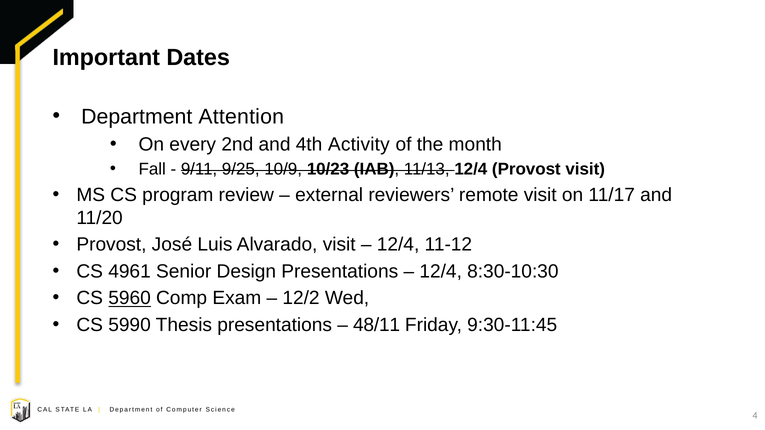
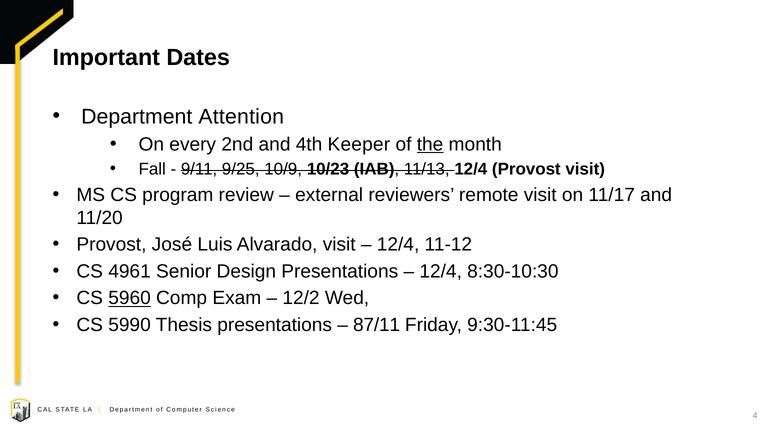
Activity: Activity -> Keeper
the underline: none -> present
48/11: 48/11 -> 87/11
